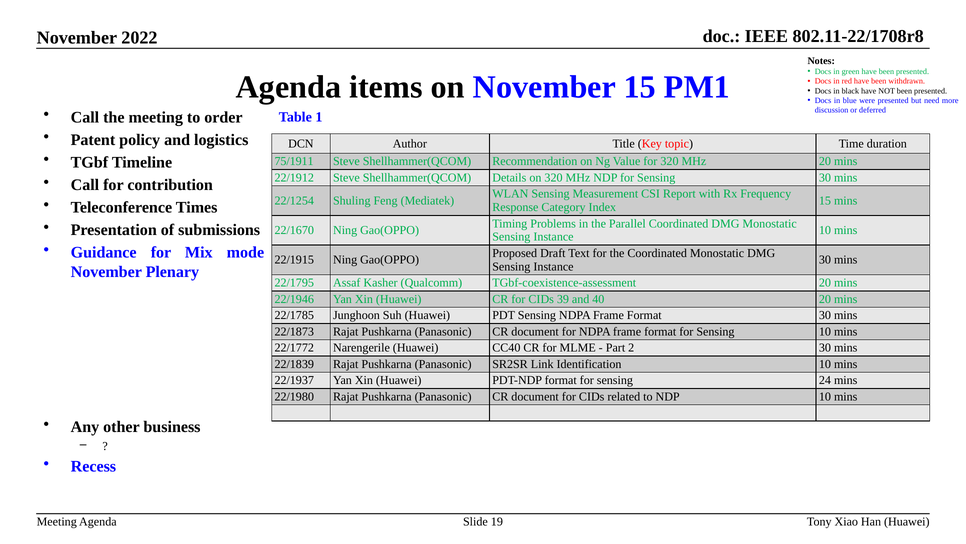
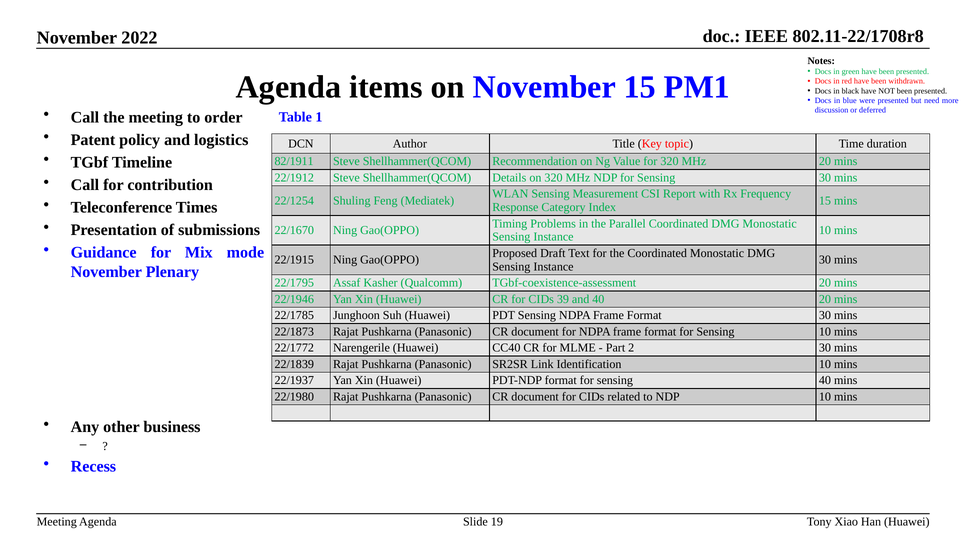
75/1911: 75/1911 -> 82/1911
sensing 24: 24 -> 40
